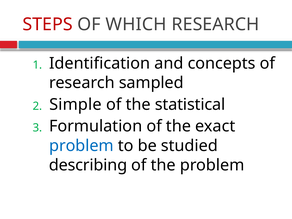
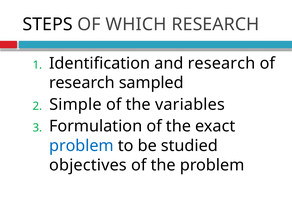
STEPS colour: red -> black
and concepts: concepts -> research
statistical: statistical -> variables
describing: describing -> objectives
